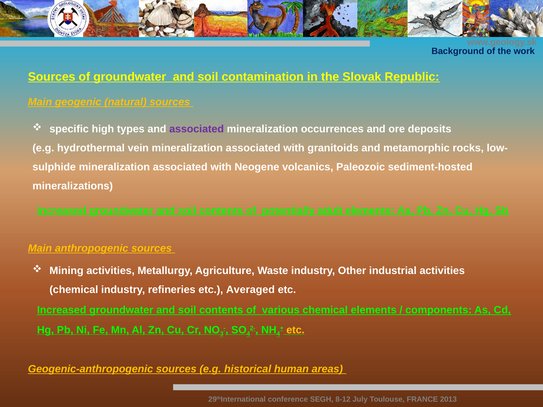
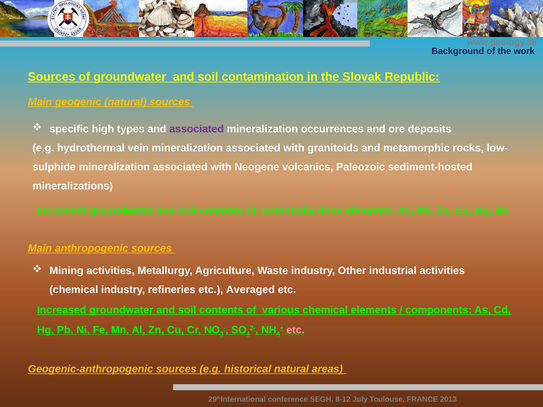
adult: adult -> dose
etc at (295, 330) colour: yellow -> pink
historical human: human -> natural
